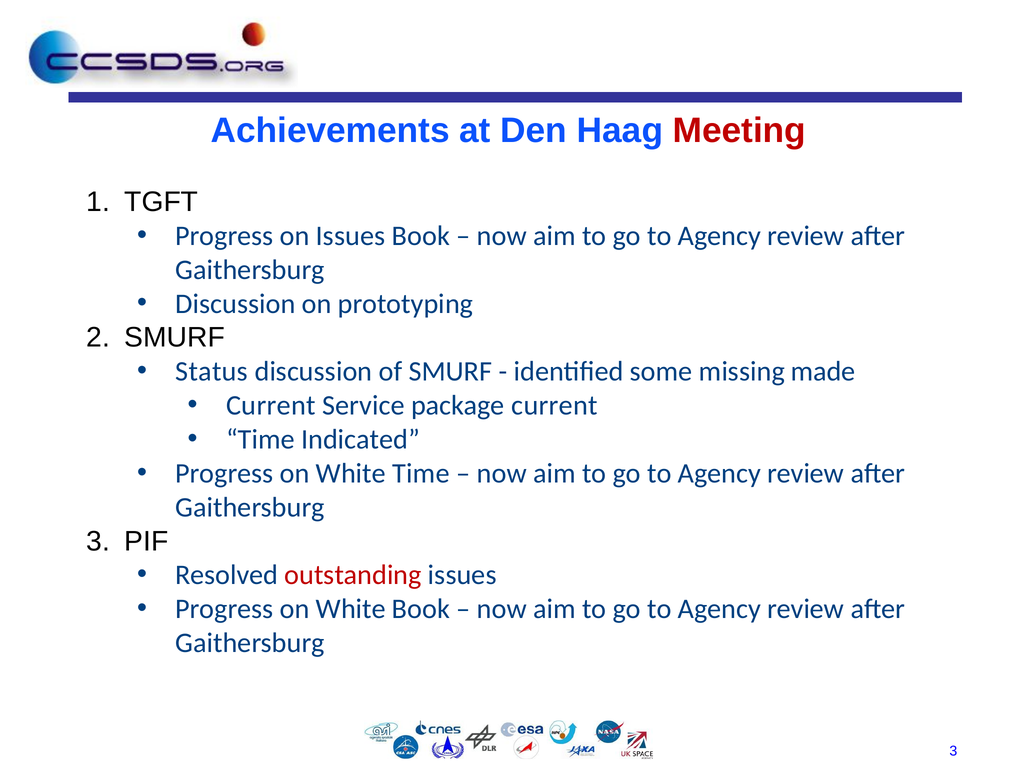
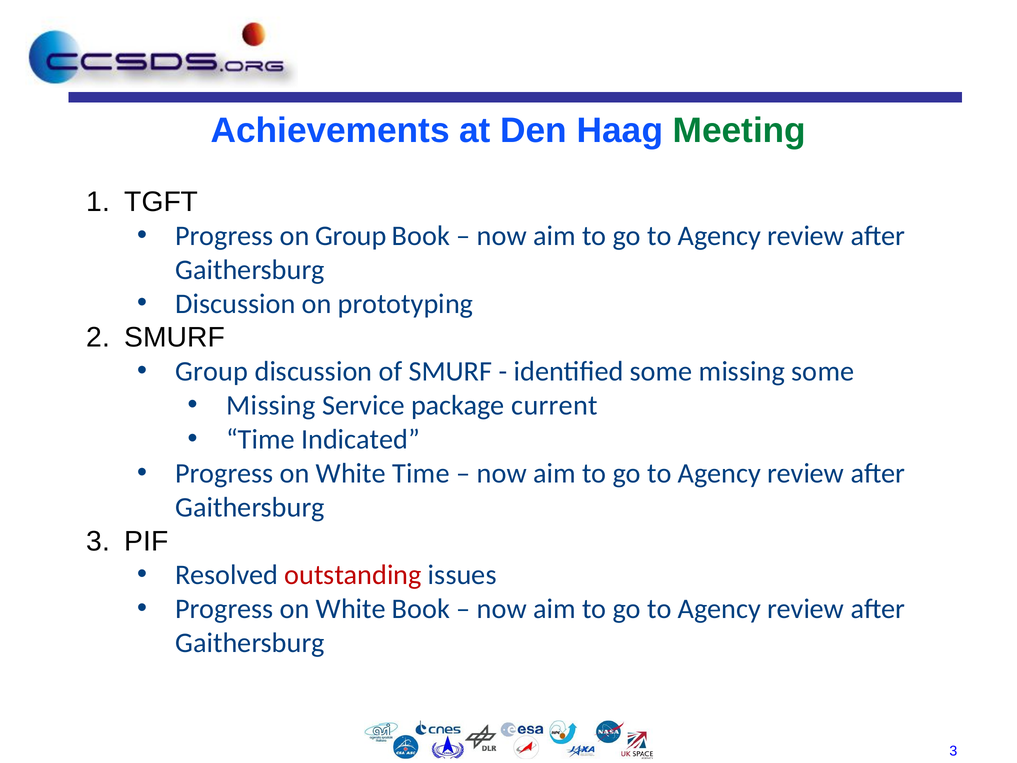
Meeting colour: red -> green
on Issues: Issues -> Group
Status at (212, 371): Status -> Group
missing made: made -> some
Current at (271, 405): Current -> Missing
